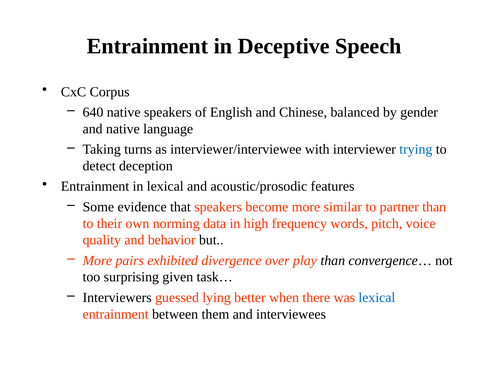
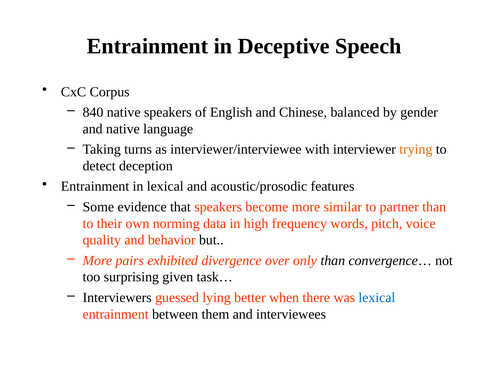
640: 640 -> 840
trying colour: blue -> orange
play: play -> only
